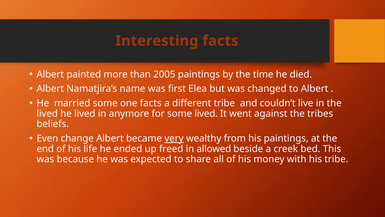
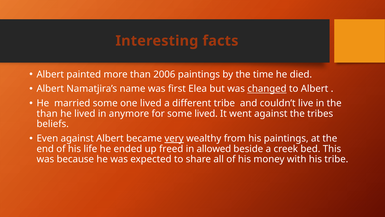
2005: 2005 -> 2006
changed underline: none -> present
one facts: facts -> lived
lived at (47, 113): lived -> than
Even change: change -> against
